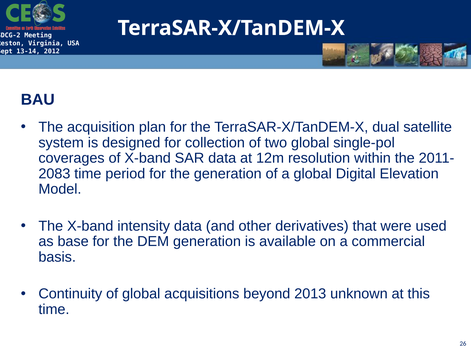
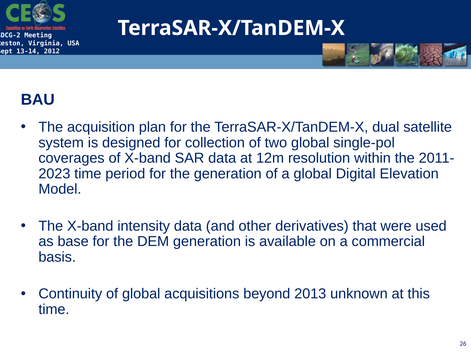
2083: 2083 -> 2023
